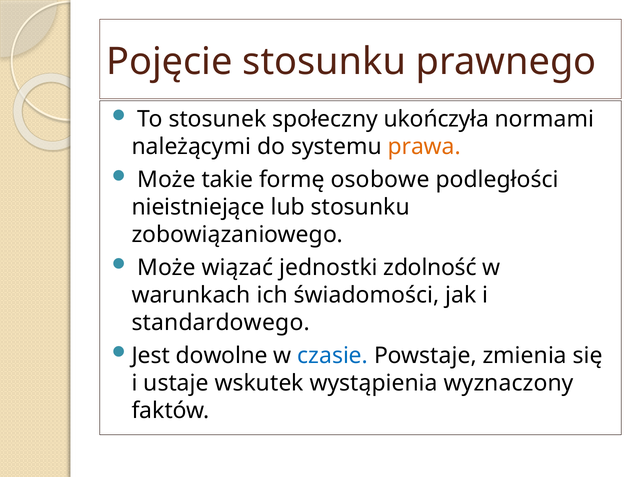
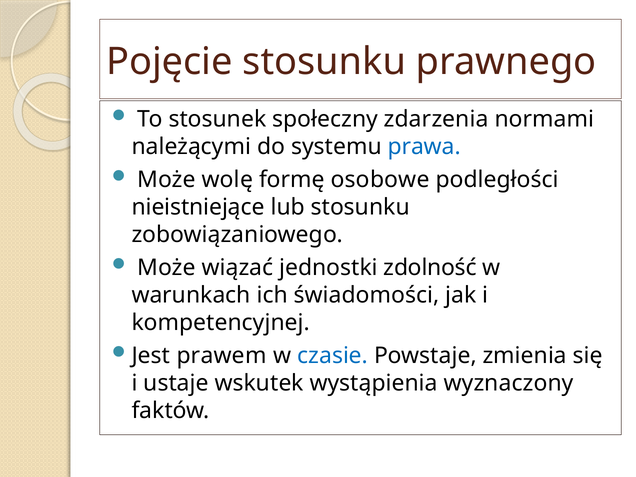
ukończyła: ukończyła -> zdarzenia
prawa colour: orange -> blue
takie: takie -> wolę
standardowego: standardowego -> kompetencyjnej
dowolne: dowolne -> prawem
